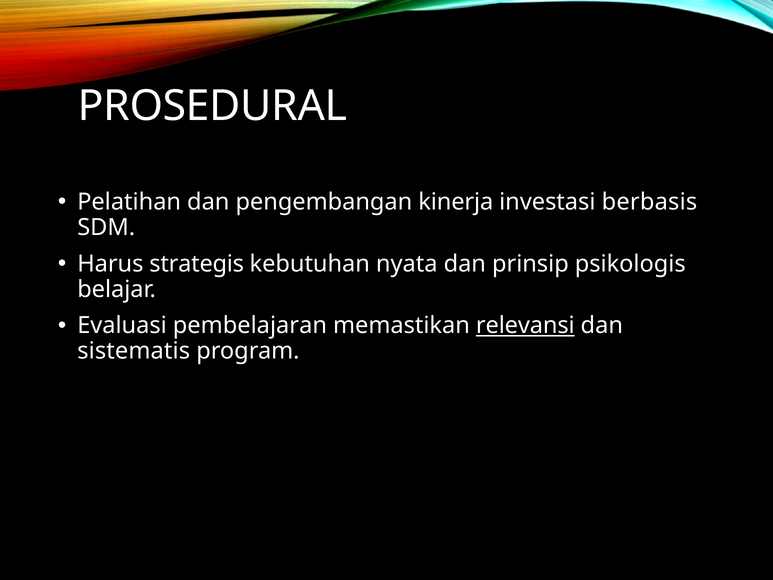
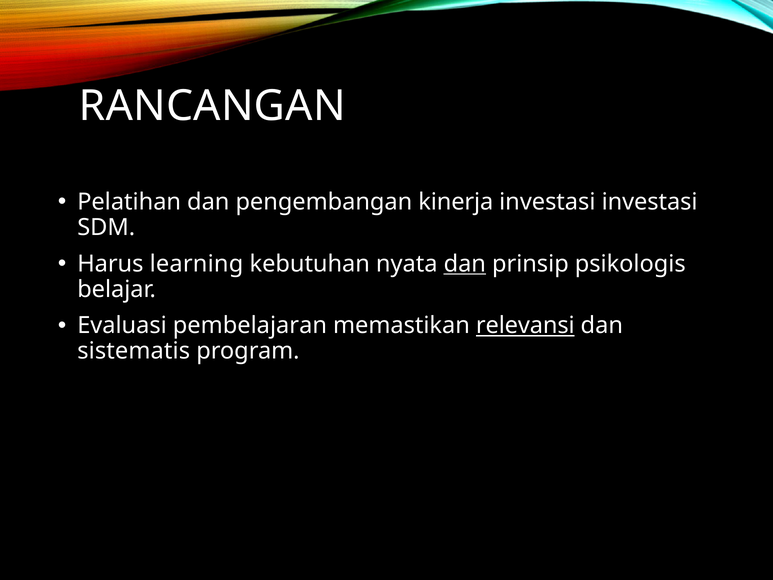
PROSEDURAL: PROSEDURAL -> RANCANGAN
investasi berbasis: berbasis -> investasi
strategis: strategis -> learning
dan at (465, 264) underline: none -> present
